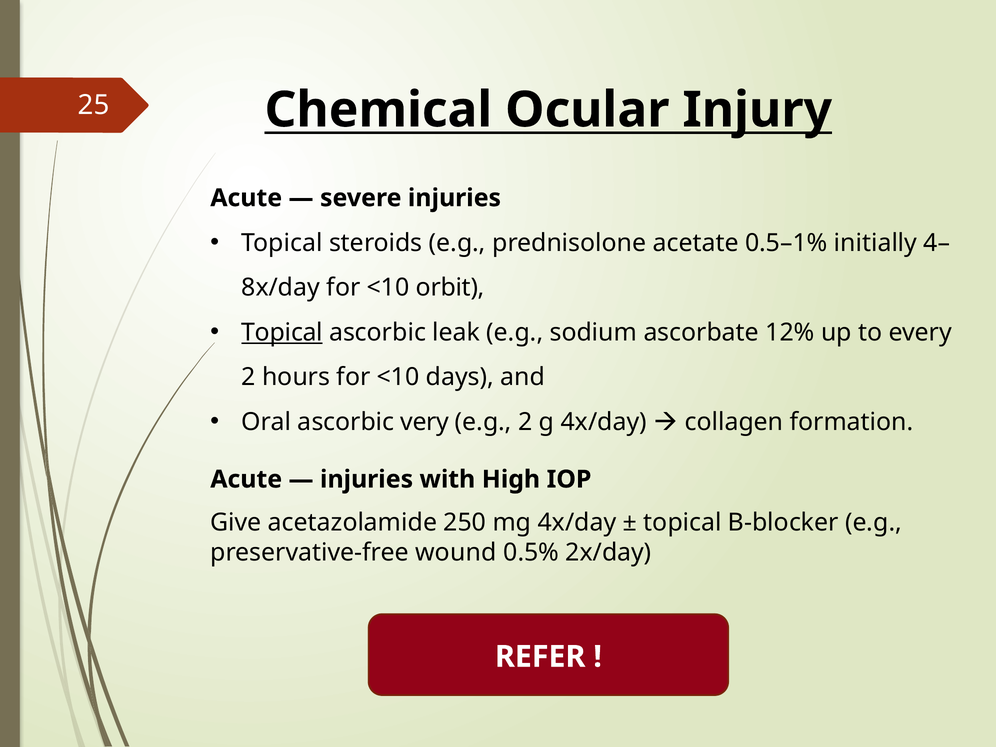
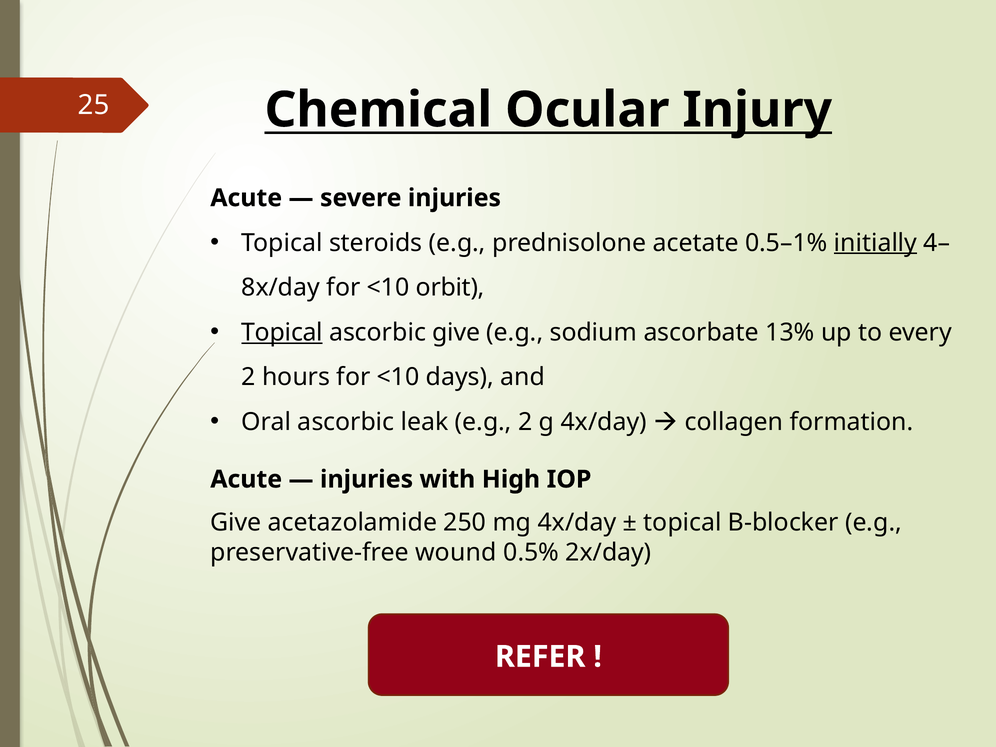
initially underline: none -> present
ascorbic leak: leak -> give
12%: 12% -> 13%
very: very -> leak
